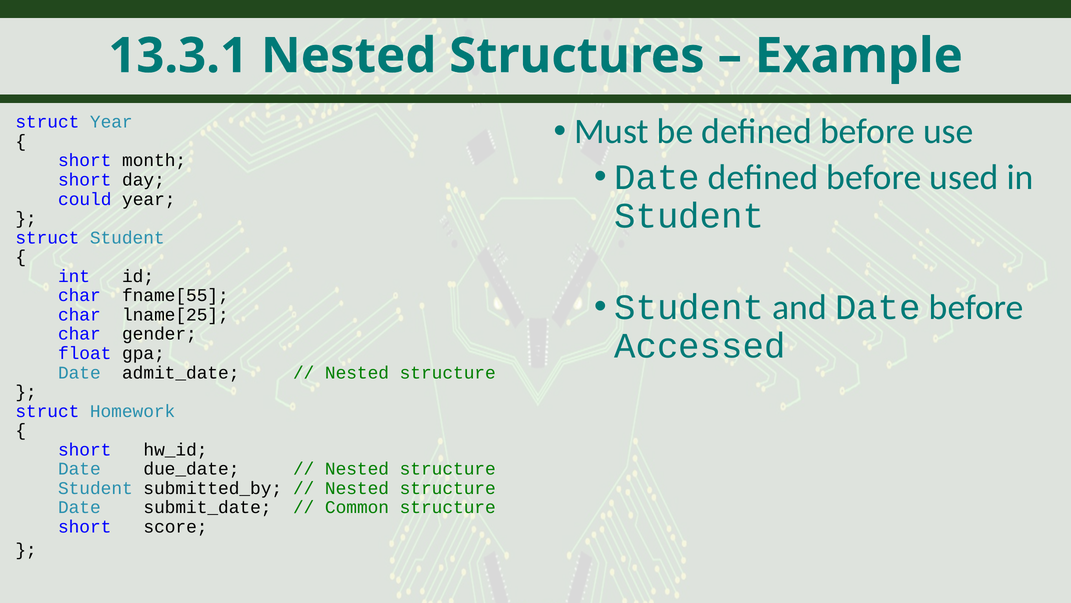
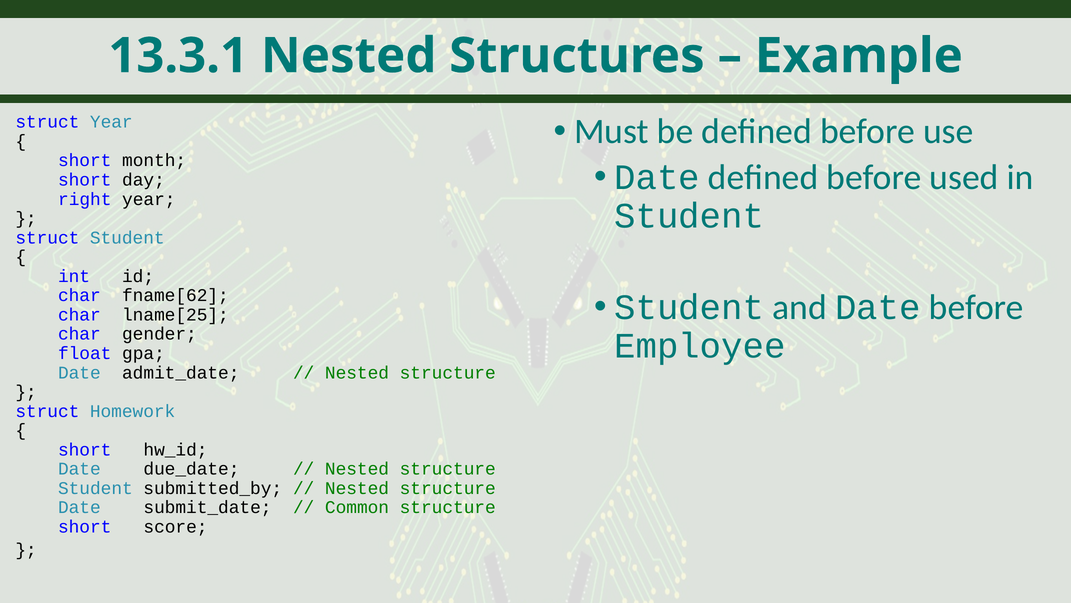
could: could -> right
fname[55: fname[55 -> fname[62
Accessed: Accessed -> Employee
